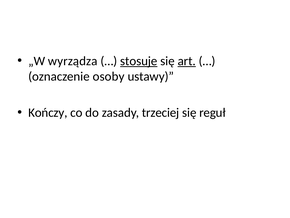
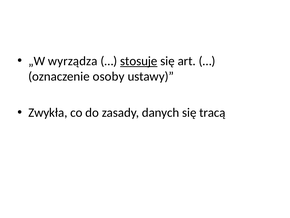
art underline: present -> none
Kończy: Kończy -> Zwykła
trzeciej: trzeciej -> danych
reguł: reguł -> tracą
